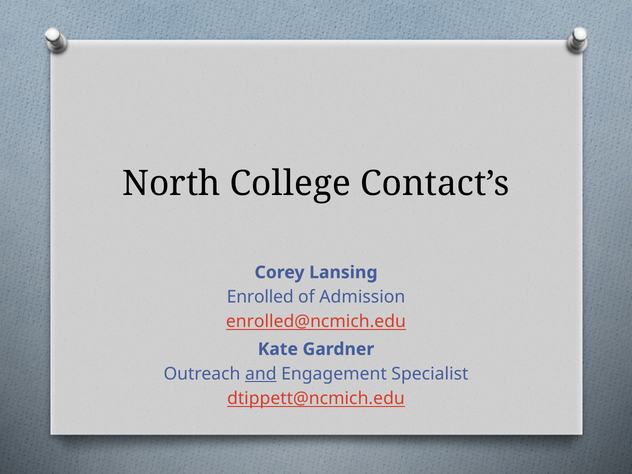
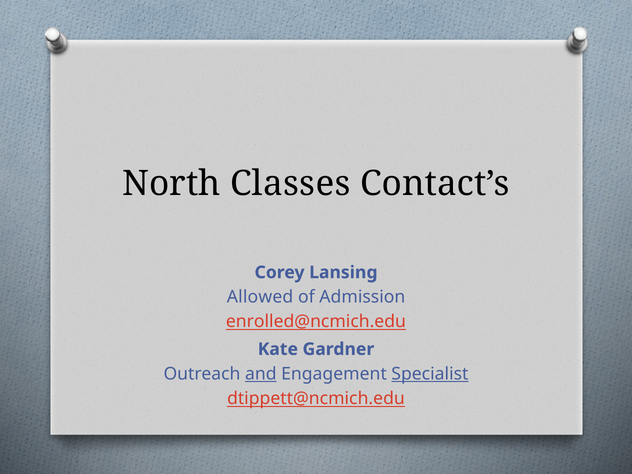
College: College -> Classes
Enrolled: Enrolled -> Allowed
Specialist underline: none -> present
